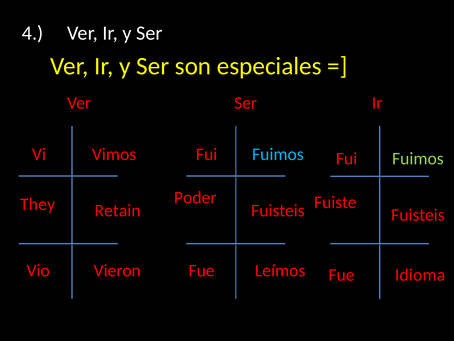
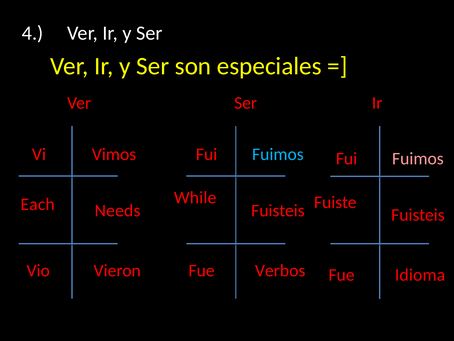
Fuimos at (418, 159) colour: light green -> pink
Poder: Poder -> While
They: They -> Each
Retain: Retain -> Needs
Leímos: Leímos -> Verbos
